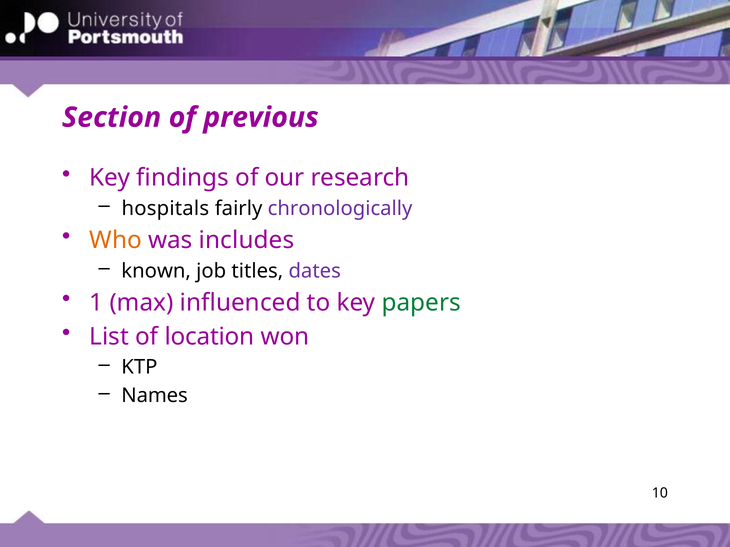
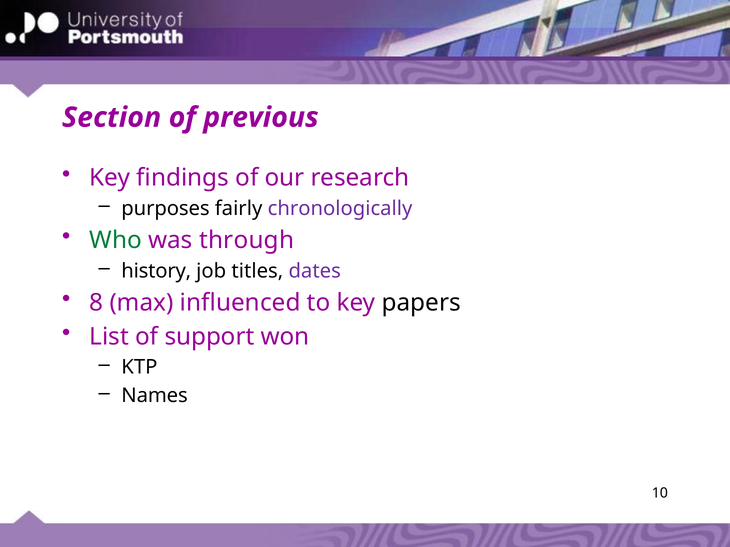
hospitals: hospitals -> purposes
Who colour: orange -> green
includes: includes -> through
known: known -> history
1: 1 -> 8
papers colour: green -> black
location: location -> support
